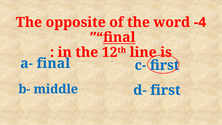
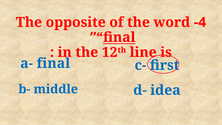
d- first: first -> idea
